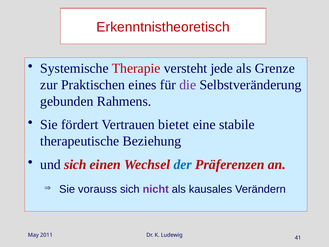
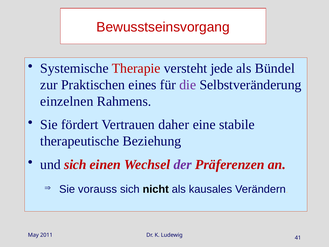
Erkenntnistheoretisch: Erkenntnistheoretisch -> Bewusstseinsvorgang
Grenze: Grenze -> Bündel
gebunden: gebunden -> einzelnen
bietet: bietet -> daher
der colour: blue -> purple
nicht colour: purple -> black
